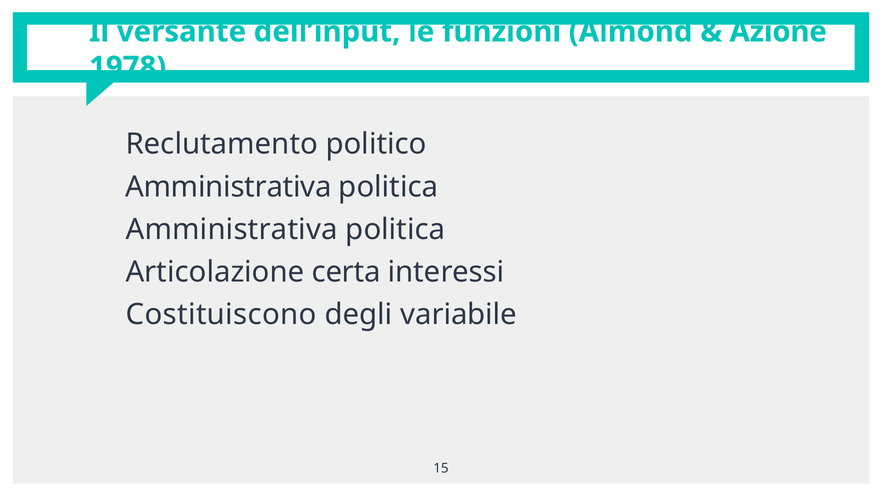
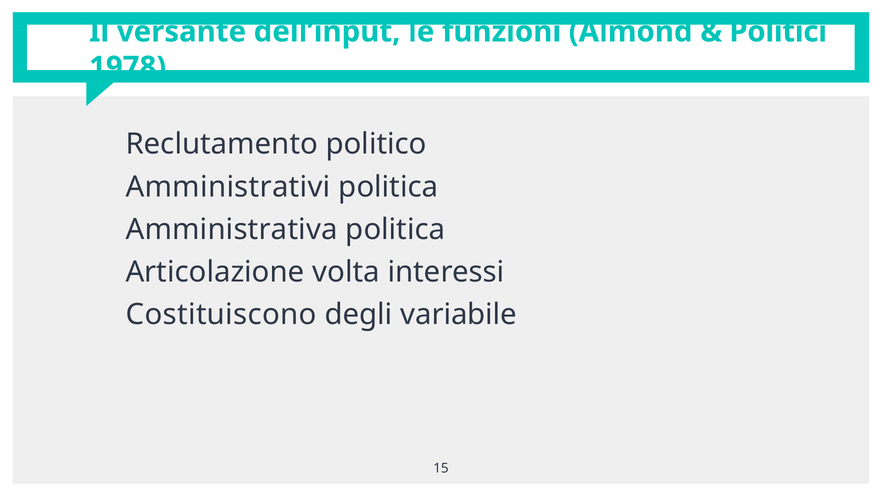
Azione: Azione -> Politici
Amministrativa at (228, 187): Amministrativa -> Amministrativi
certa: certa -> volta
